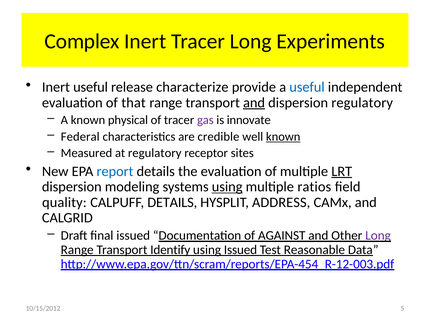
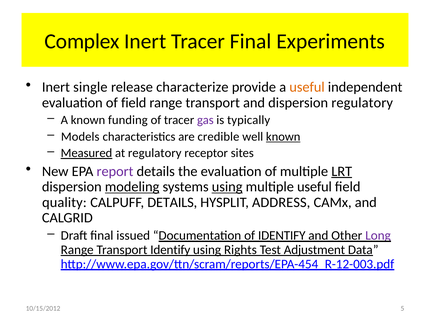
Tracer Long: Long -> Final
Inert useful: useful -> single
useful at (307, 87) colour: blue -> orange
of that: that -> field
and at (254, 102) underline: present -> none
physical: physical -> funding
innovate: innovate -> typically
Federal: Federal -> Models
Measured underline: none -> present
report colour: blue -> purple
modeling underline: none -> present
multiple ratios: ratios -> useful
of AGAINST: AGAINST -> IDENTIFY
using Issued: Issued -> Rights
Reasonable: Reasonable -> Adjustment
